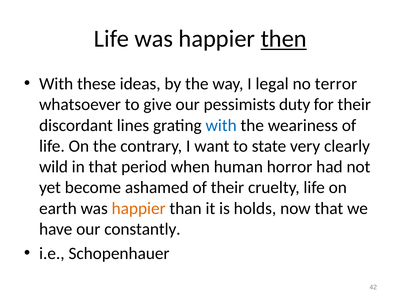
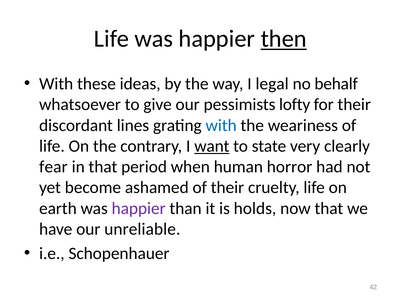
terror: terror -> behalf
duty: duty -> lofty
want underline: none -> present
wild: wild -> fear
happier at (139, 208) colour: orange -> purple
constantly: constantly -> unreliable
